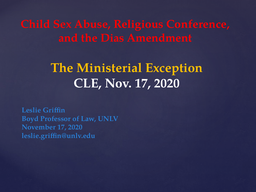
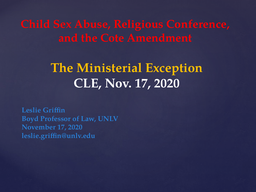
Dias: Dias -> Cote
